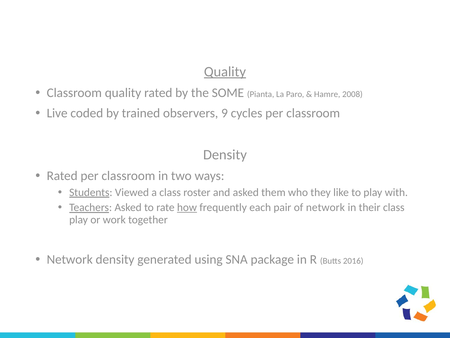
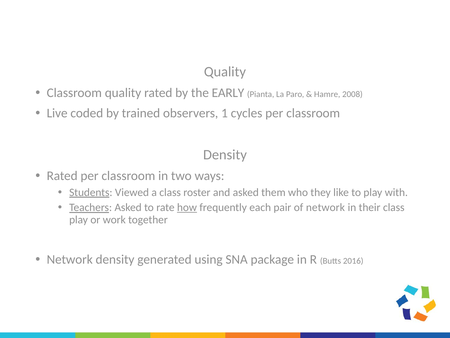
Quality at (225, 72) underline: present -> none
SOME: SOME -> EARLY
9: 9 -> 1
